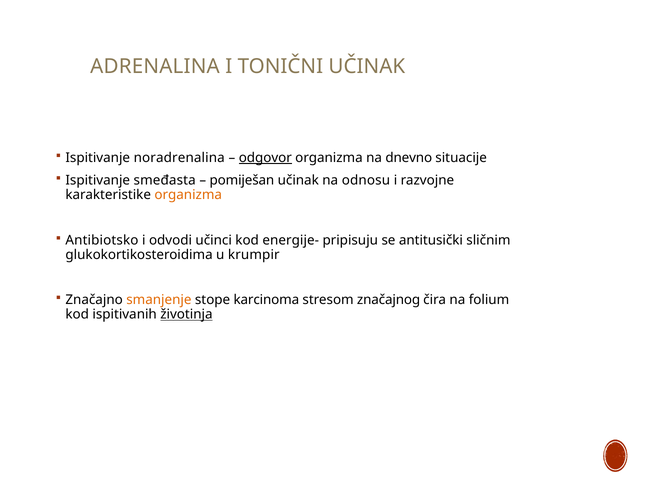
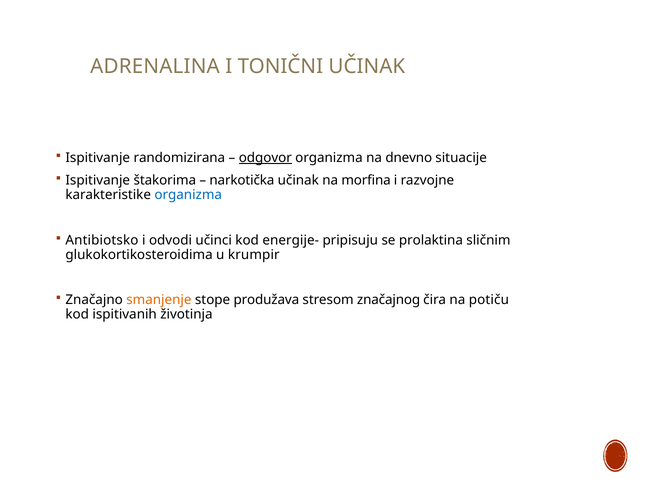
noradrenalina: noradrenalina -> randomizirana
smeđasta: smeđasta -> štakorima
pomiješan: pomiješan -> narkotička
odnosu: odnosu -> morfina
organizma at (188, 195) colour: orange -> blue
antitusički: antitusički -> prolaktina
karcinoma: karcinoma -> produžava
folium: folium -> potiču
životinja underline: present -> none
